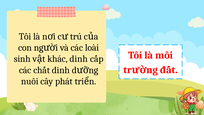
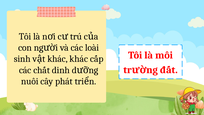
khác dinh: dinh -> khác
